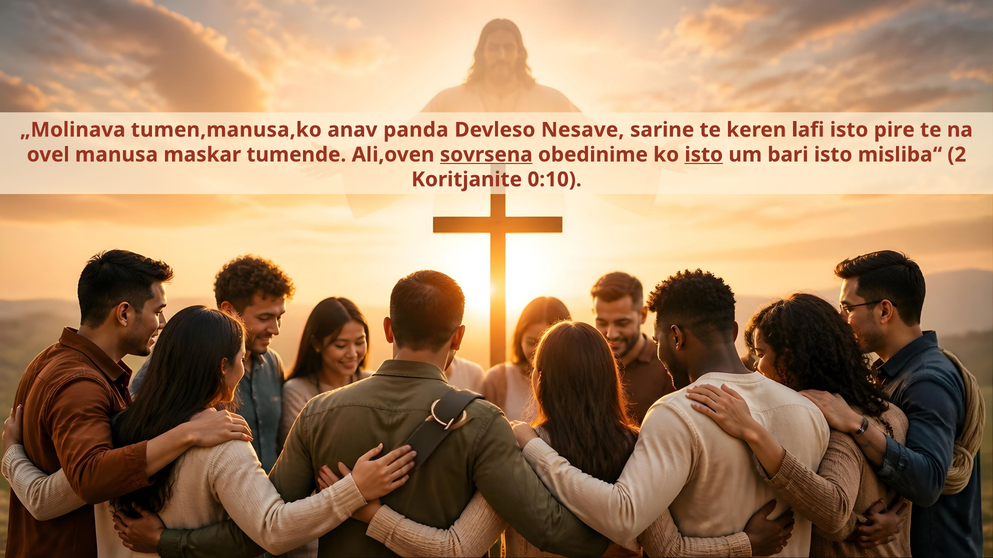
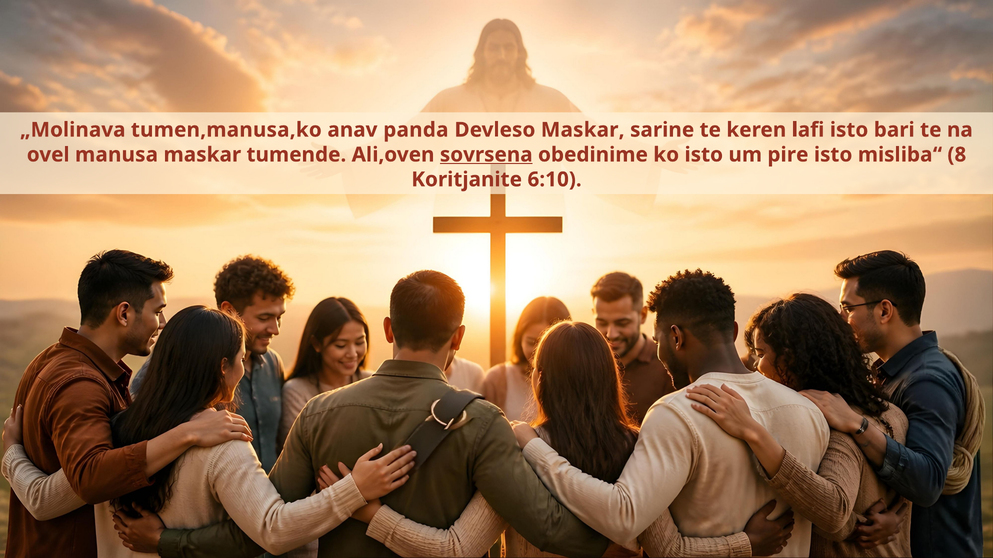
Devleso Nesave: Nesave -> Maskar
pire: pire -> bari
isto at (704, 155) underline: present -> none
bari: bari -> pire
2: 2 -> 8
0:10: 0:10 -> 6:10
